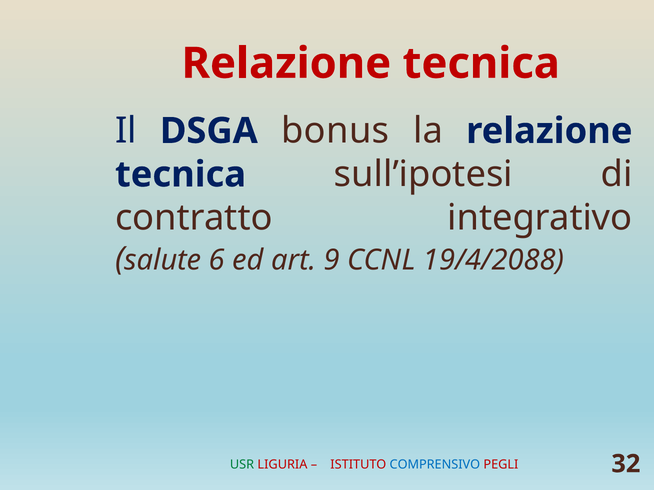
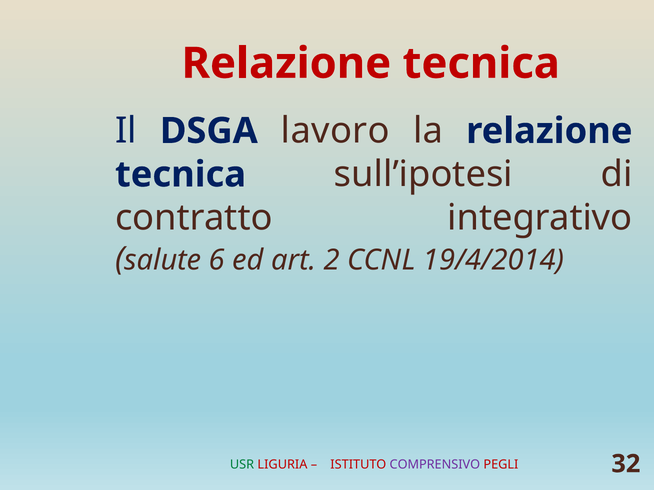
bonus: bonus -> lavoro
9: 9 -> 2
19/4/2088: 19/4/2088 -> 19/4/2014
COMPRENSIVO colour: blue -> purple
